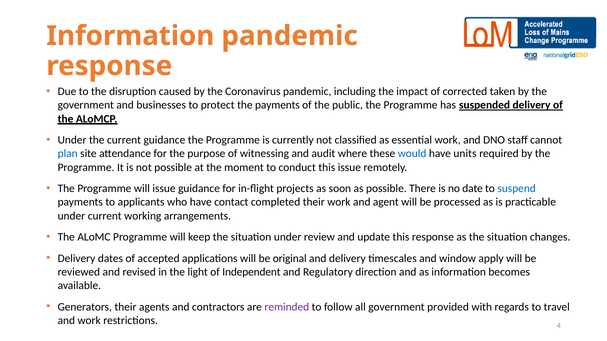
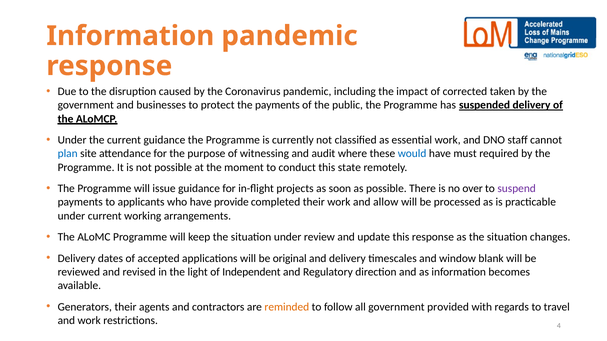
units: units -> must
this issue: issue -> state
date: date -> over
suspend colour: blue -> purple
contact: contact -> provide
agent: agent -> allow
apply: apply -> blank
reminded colour: purple -> orange
